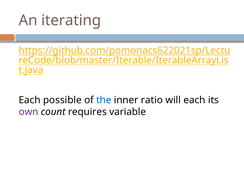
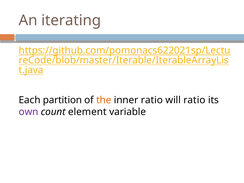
possible: possible -> partition
the colour: blue -> orange
will each: each -> ratio
requires: requires -> element
